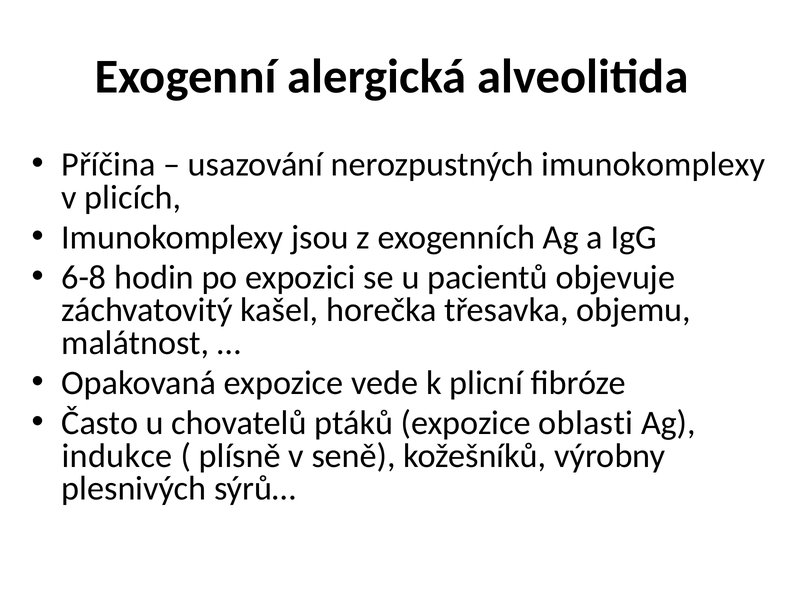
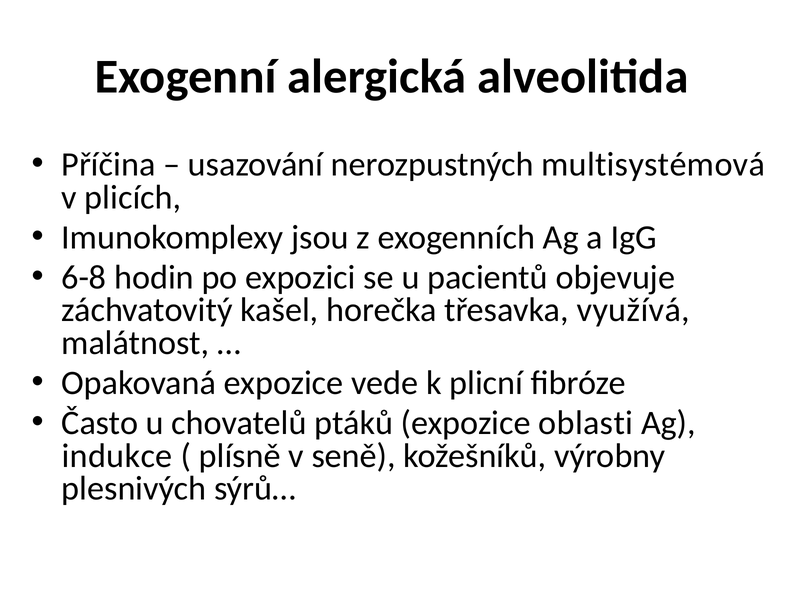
nerozpustných imunokomplexy: imunokomplexy -> multisystémová
objemu: objemu -> využívá
